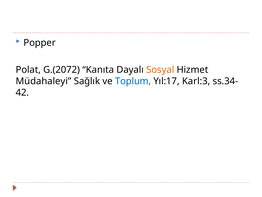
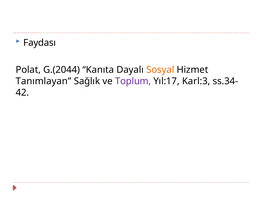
Popper: Popper -> Faydası
G.(2072: G.(2072 -> G.(2044
Müdahaleyi: Müdahaleyi -> Tanımlayan
Toplum colour: blue -> purple
